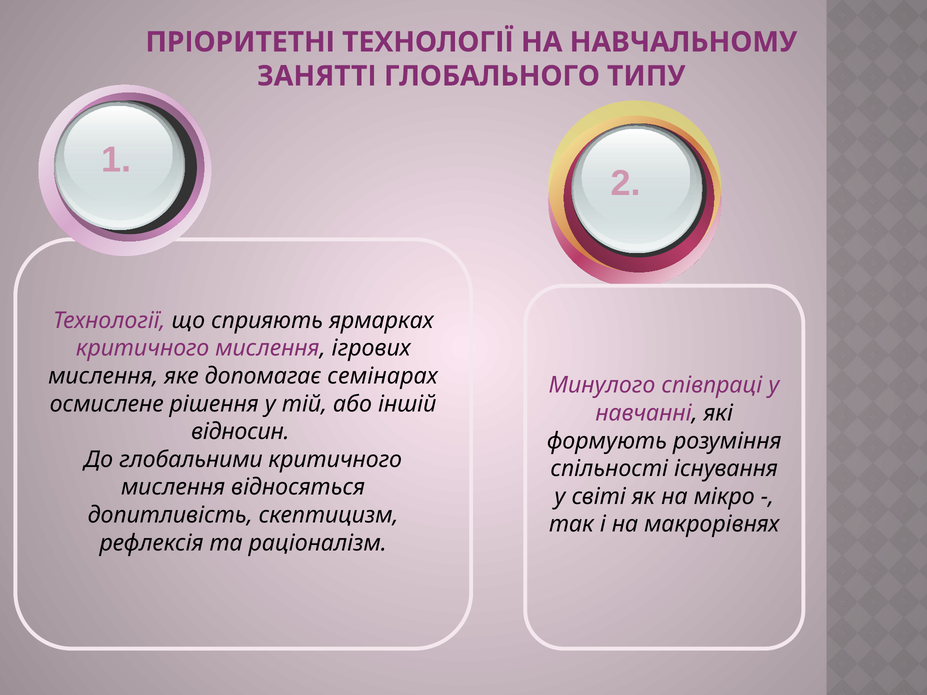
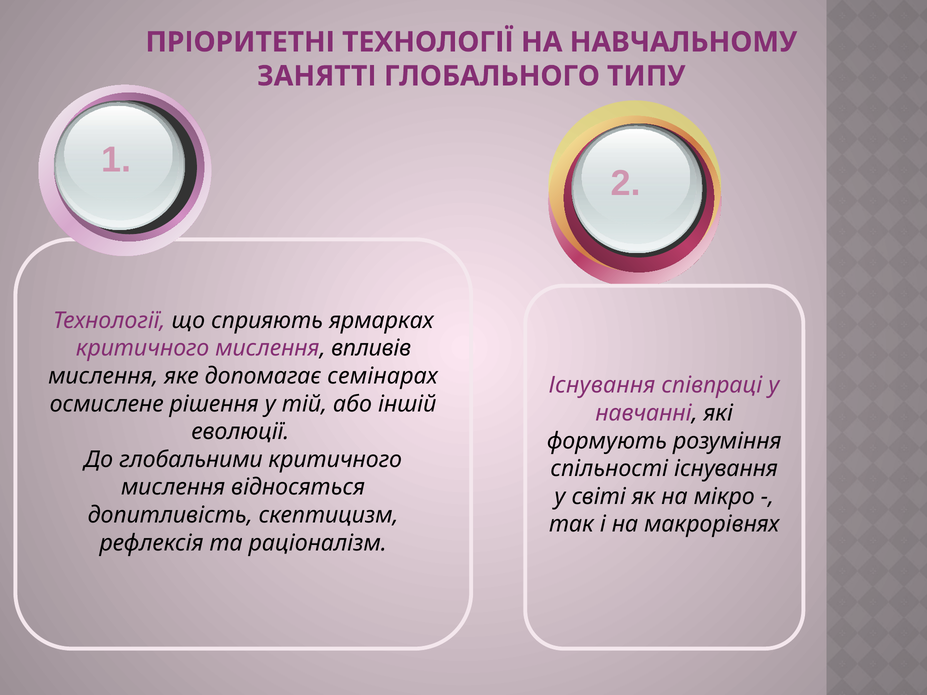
ігрових: ігрових -> впливів
Минулого at (602, 385): Минулого -> Існування
відносин: відносин -> еволюції
